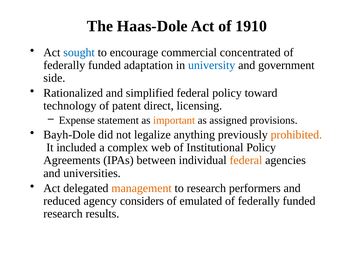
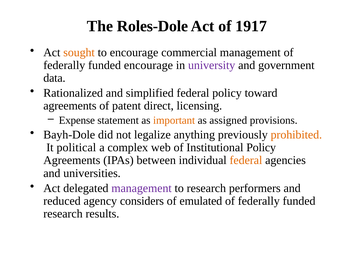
Haas-Dole: Haas-Dole -> Roles-Dole
1910: 1910 -> 1917
sought colour: blue -> orange
commercial concentrated: concentrated -> management
funded adaptation: adaptation -> encourage
university colour: blue -> purple
side: side -> data
technology at (70, 106): technology -> agreements
included: included -> political
management at (142, 188) colour: orange -> purple
